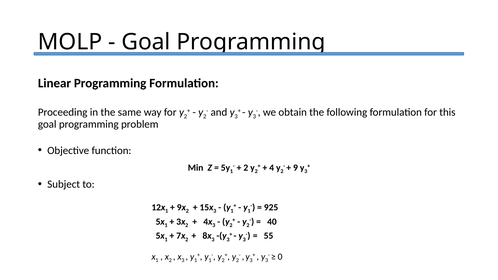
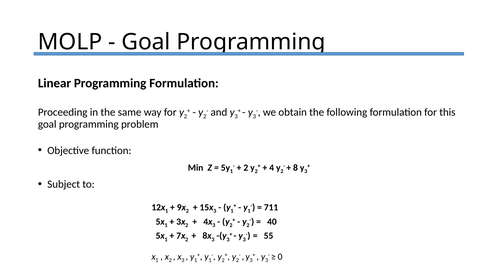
9: 9 -> 8
925: 925 -> 711
